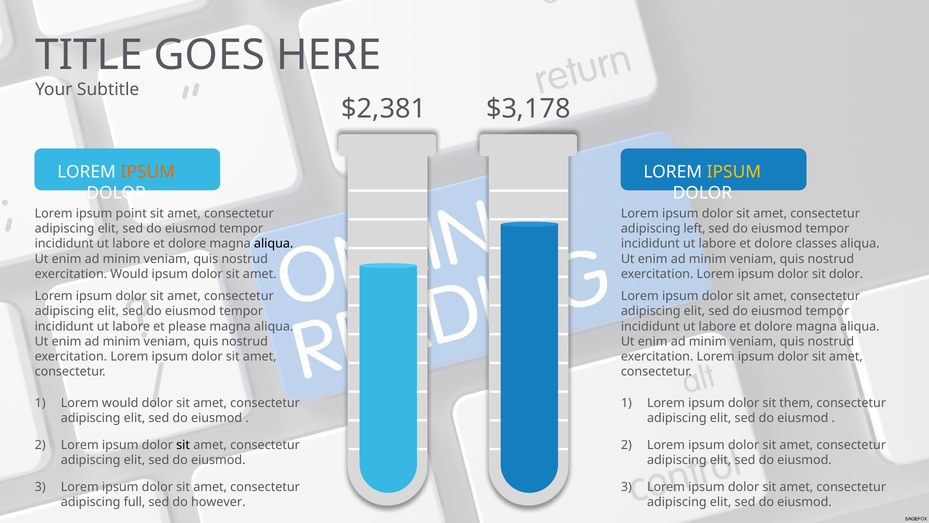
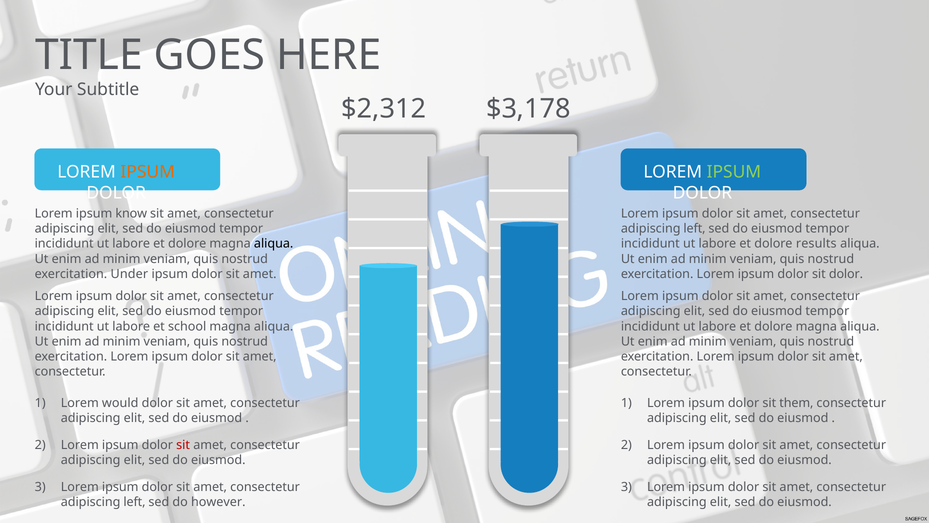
$2,381: $2,381 -> $2,312
IPSUM at (734, 172) colour: yellow -> light green
point: point -> know
classes: classes -> results
exercitation Would: Would -> Under
please: please -> school
sit at (183, 445) colour: black -> red
full at (134, 502): full -> left
